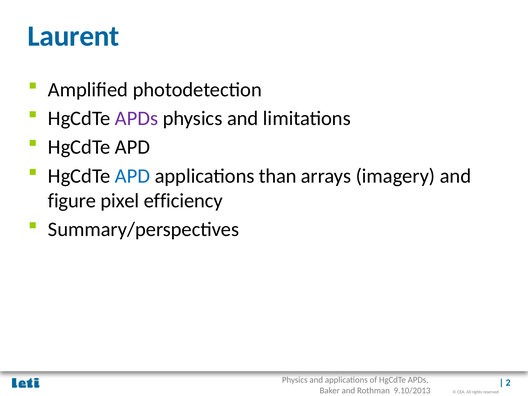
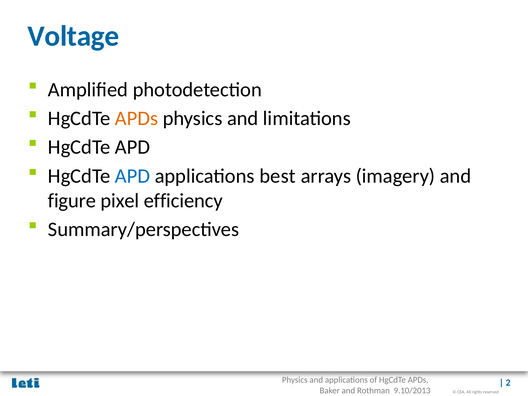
Laurent: Laurent -> Voltage
APDs at (137, 118) colour: purple -> orange
than: than -> best
